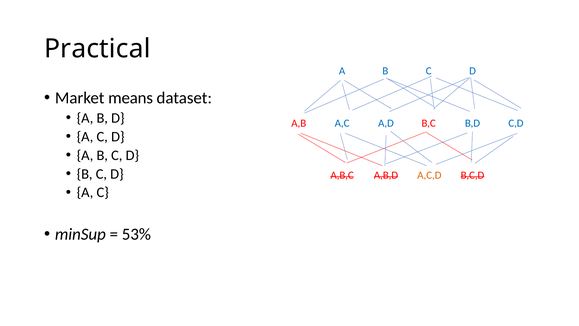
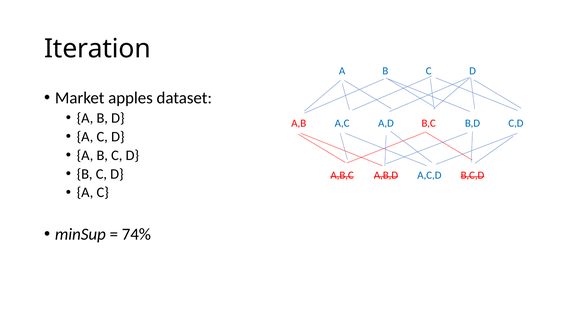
Practical: Practical -> Iteration
means: means -> apples
A,C,D colour: orange -> blue
53%: 53% -> 74%
